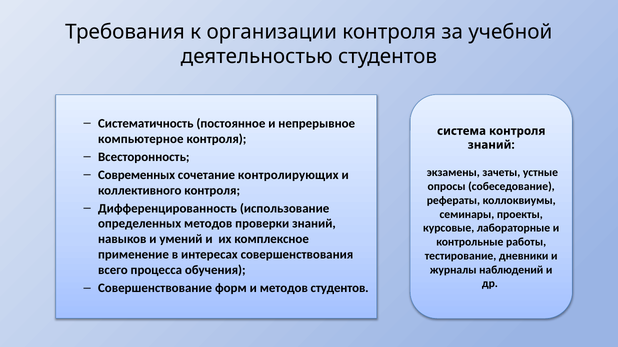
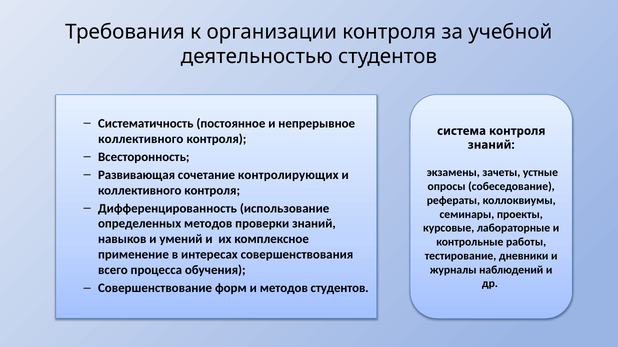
компьютерное at (141, 139): компьютерное -> коллективного
Современных: Современных -> Развивающая
